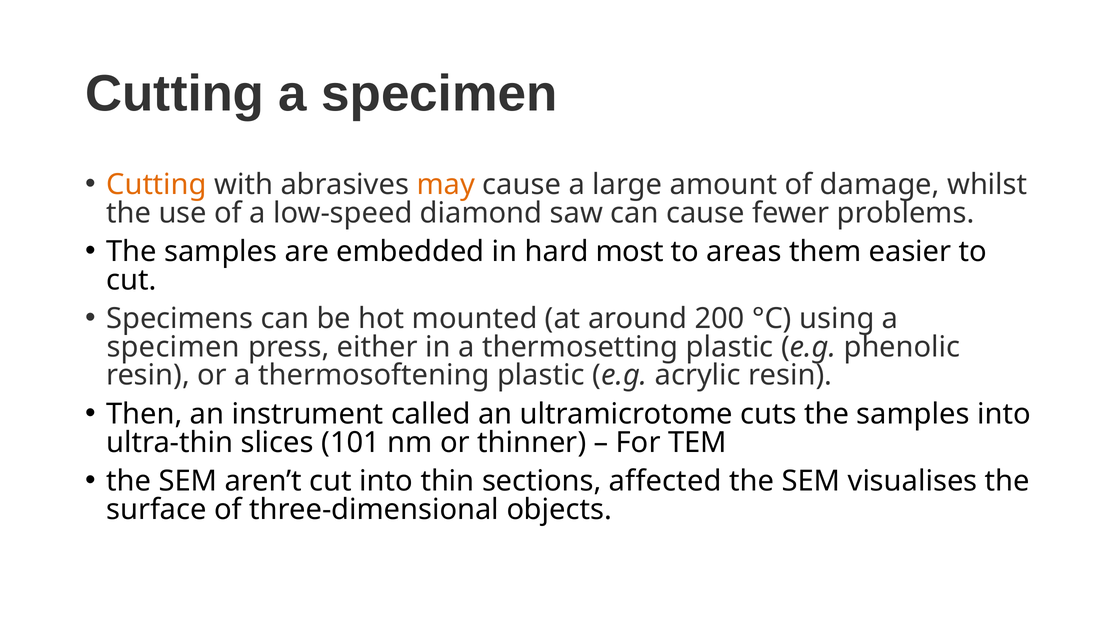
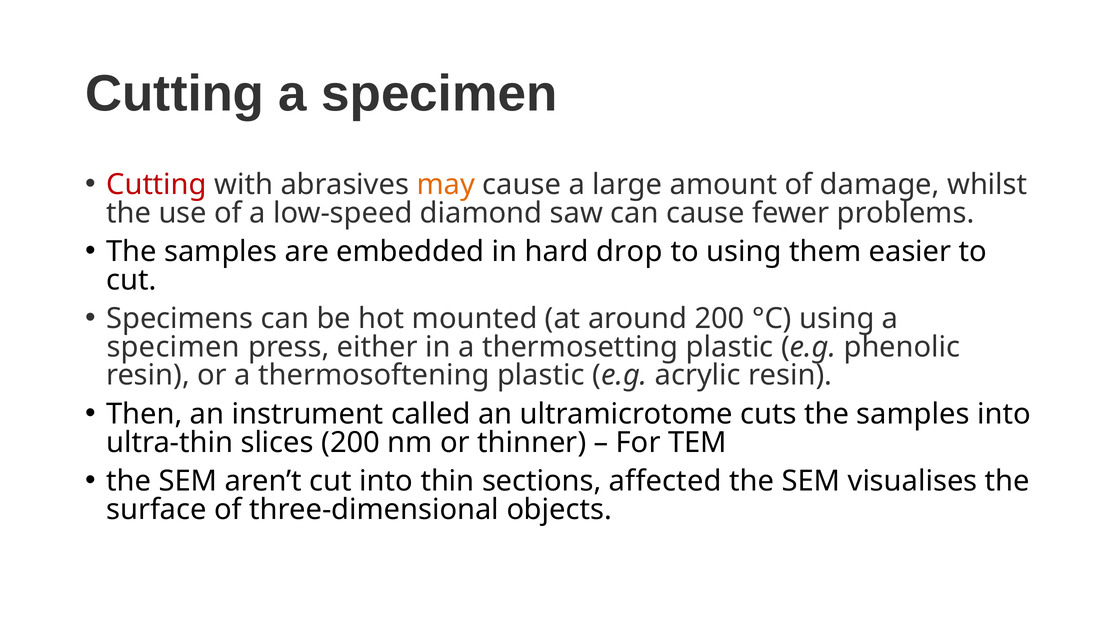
Cutting at (157, 185) colour: orange -> red
most: most -> drop
to areas: areas -> using
slices 101: 101 -> 200
